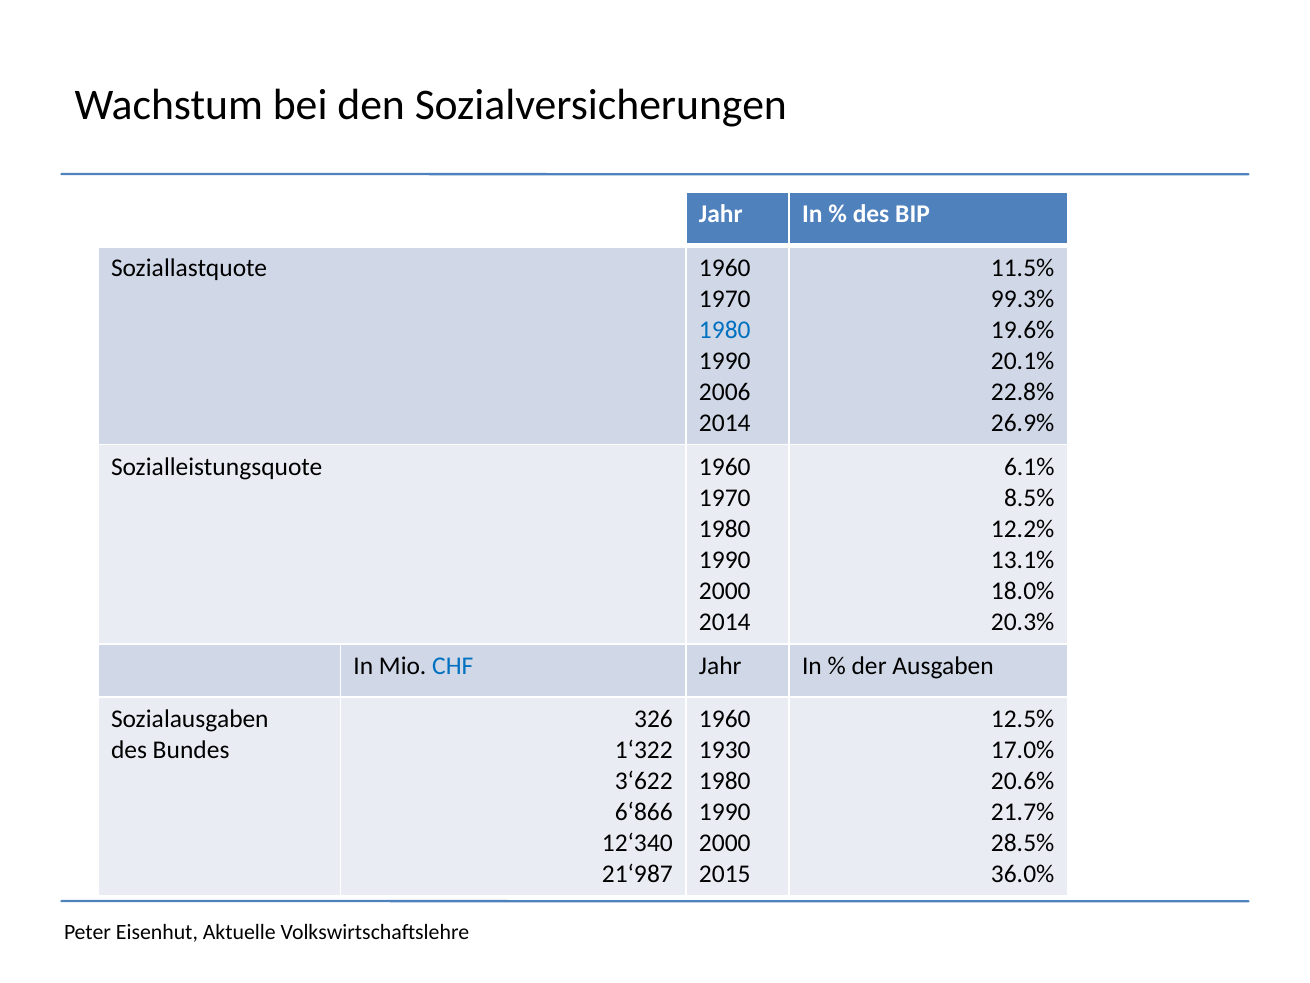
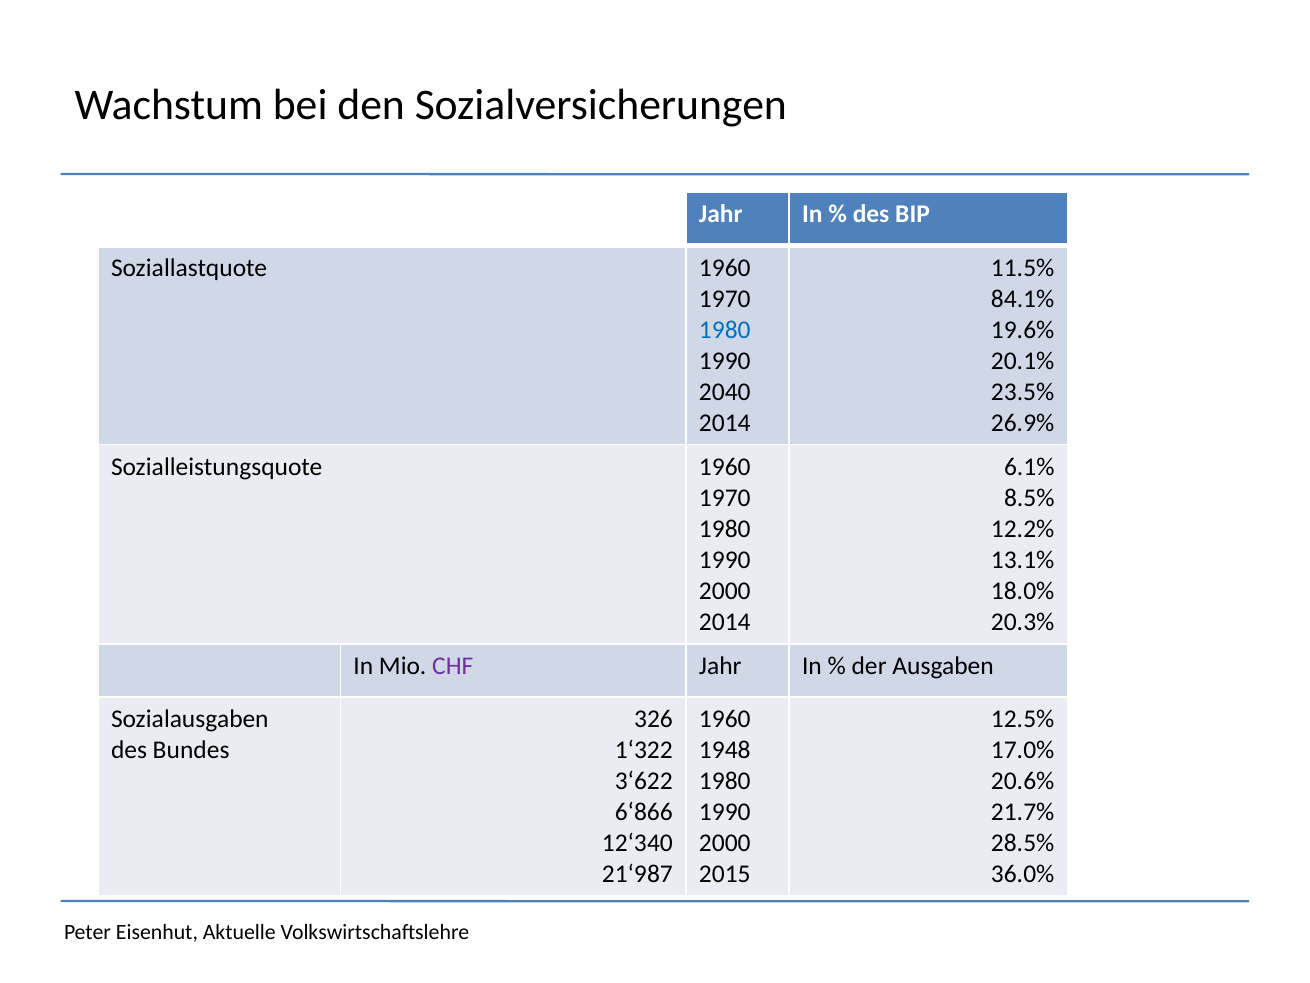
99.3%: 99.3% -> 84.1%
2006: 2006 -> 2040
22.8%: 22.8% -> 23.5%
CHF colour: blue -> purple
1930: 1930 -> 1948
